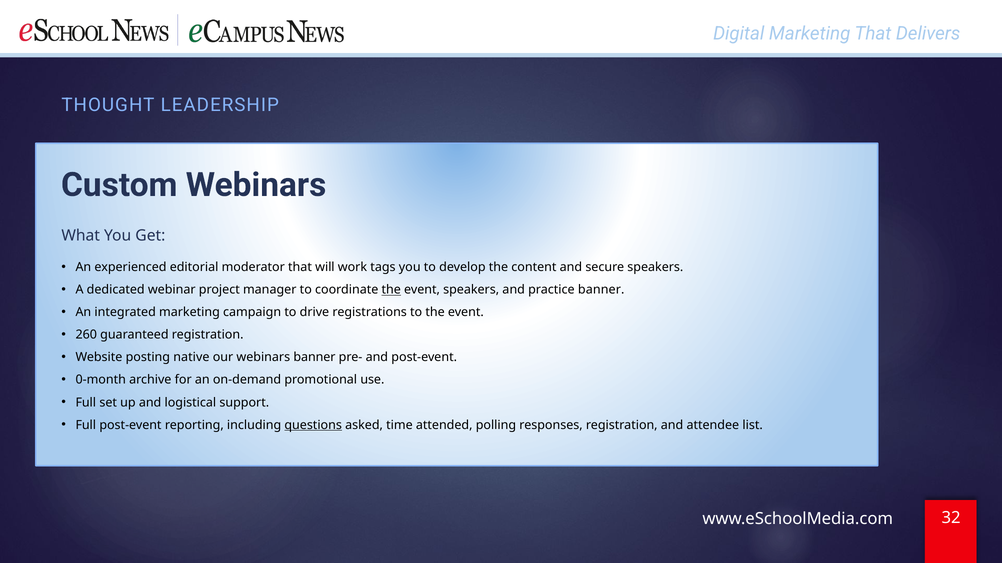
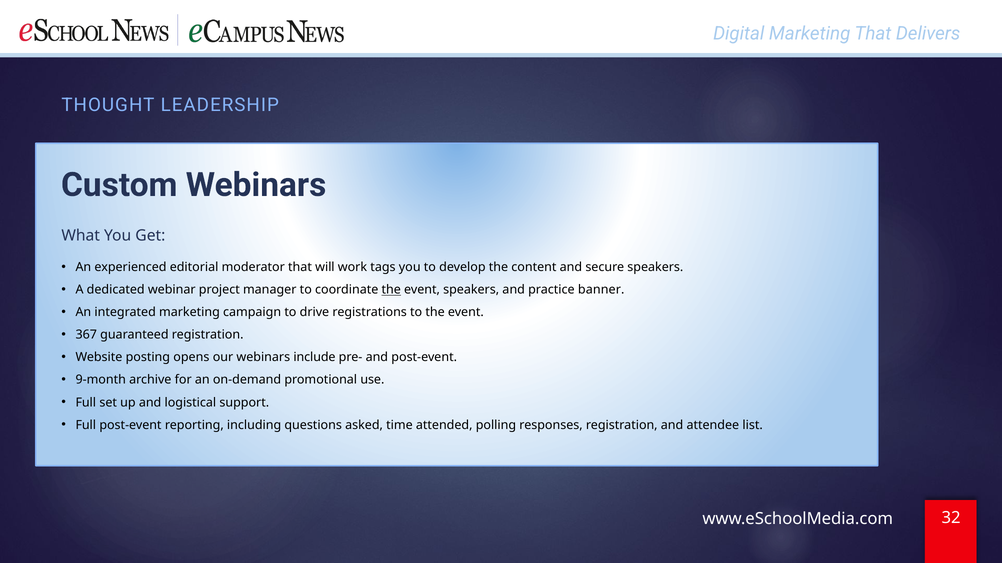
260: 260 -> 367
native: native -> opens
webinars banner: banner -> include
0-month: 0-month -> 9-month
questions underline: present -> none
